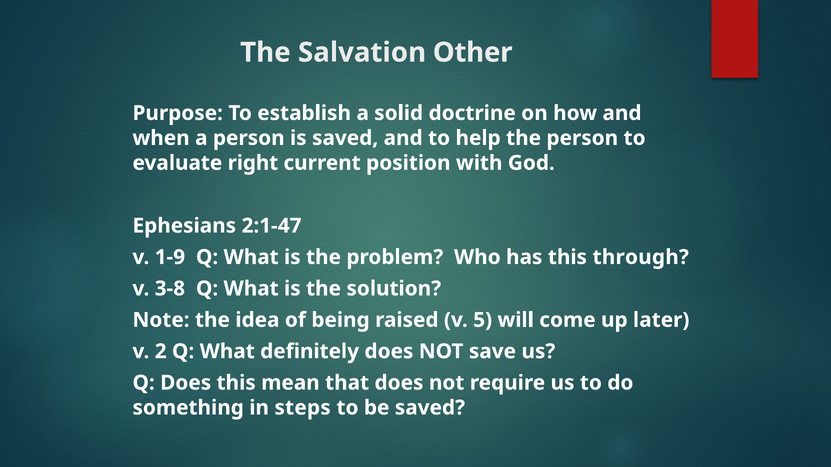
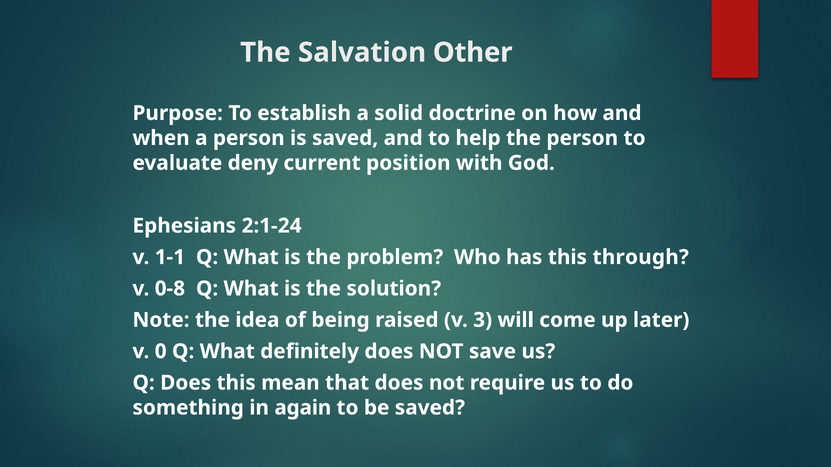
right: right -> deny
2:1-47: 2:1-47 -> 2:1-24
1-9: 1-9 -> 1-1
3-8: 3-8 -> 0-8
5: 5 -> 3
2: 2 -> 0
steps: steps -> again
